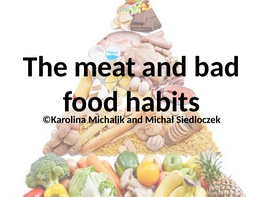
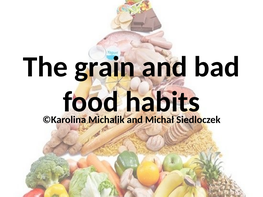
meat: meat -> grain
